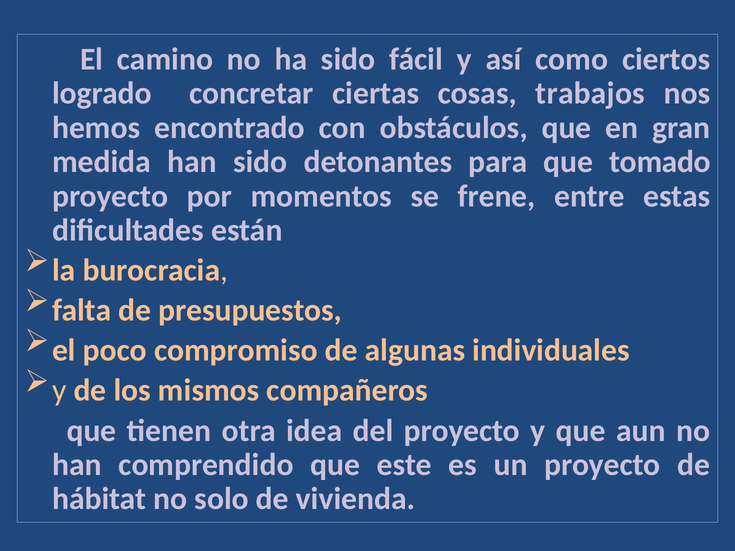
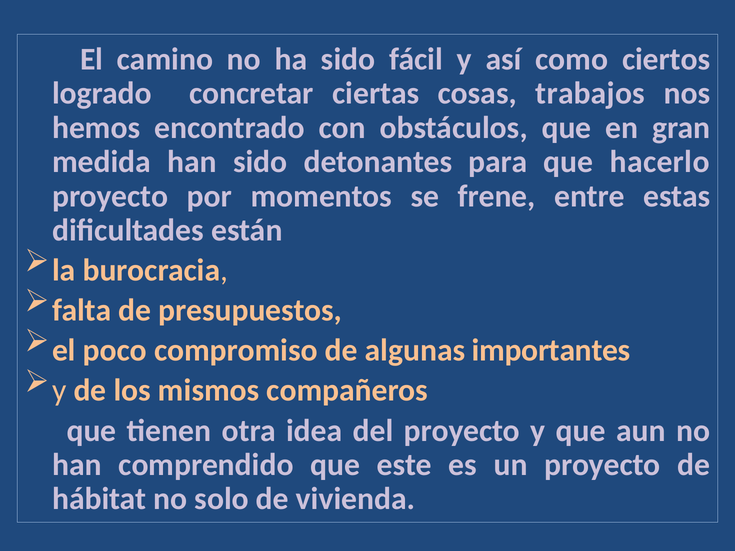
tomado: tomado -> hacerlo
individuales: individuales -> importantes
